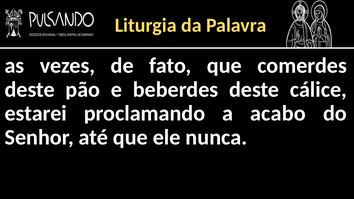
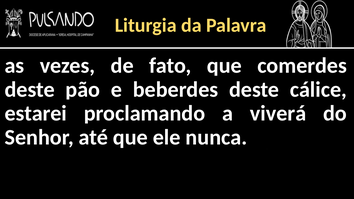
acabo: acabo -> viverá
